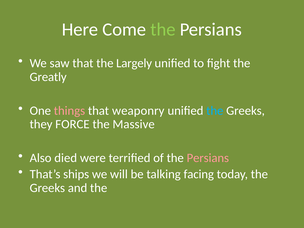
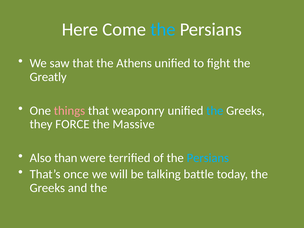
the at (163, 29) colour: light green -> light blue
Largely: Largely -> Athens
died: died -> than
Persians at (208, 158) colour: pink -> light blue
ships: ships -> once
facing: facing -> battle
